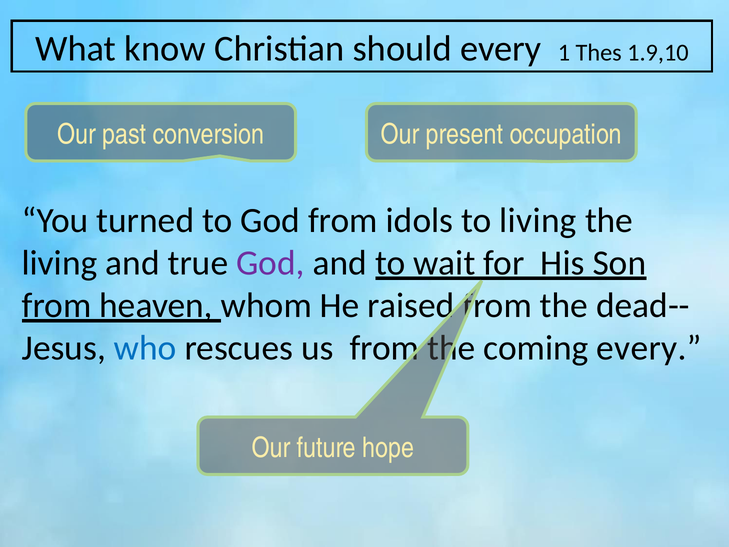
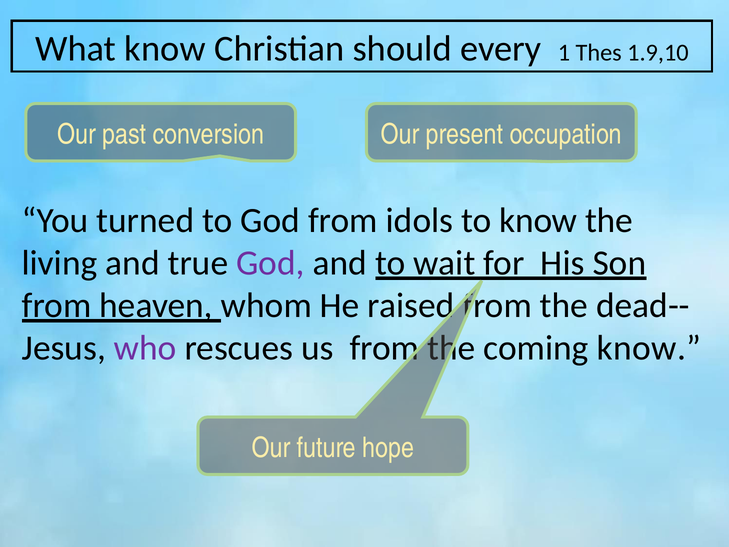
to living: living -> know
who colour: blue -> purple
coming every: every -> know
